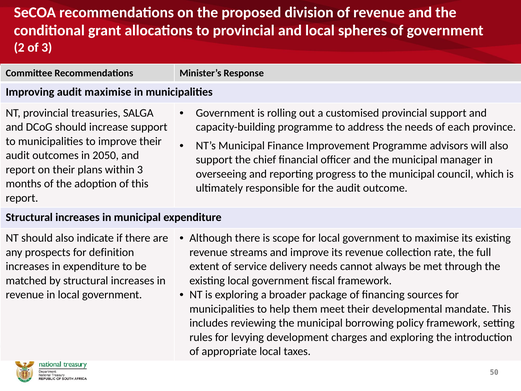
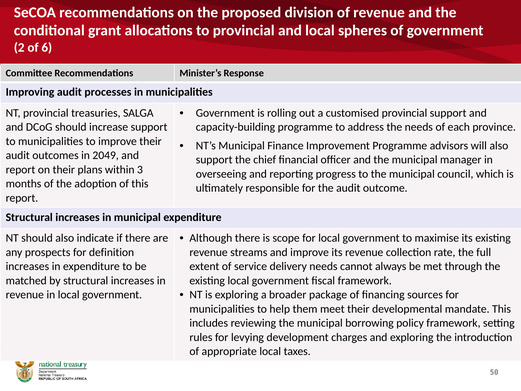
of 3: 3 -> 6
audit maximise: maximise -> processes
2050: 2050 -> 2049
